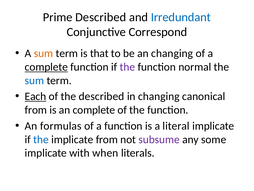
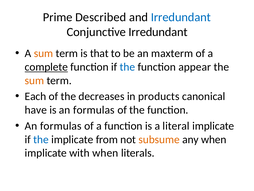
Conjunctive Correspond: Correspond -> Irredundant
an changing: changing -> maxterm
the at (127, 67) colour: purple -> blue
normal: normal -> appear
sum at (34, 80) colour: blue -> orange
Each underline: present -> none
the described: described -> decreases
in changing: changing -> products
from at (36, 110): from -> have
is an complete: complete -> formulas
subsume colour: purple -> orange
any some: some -> when
